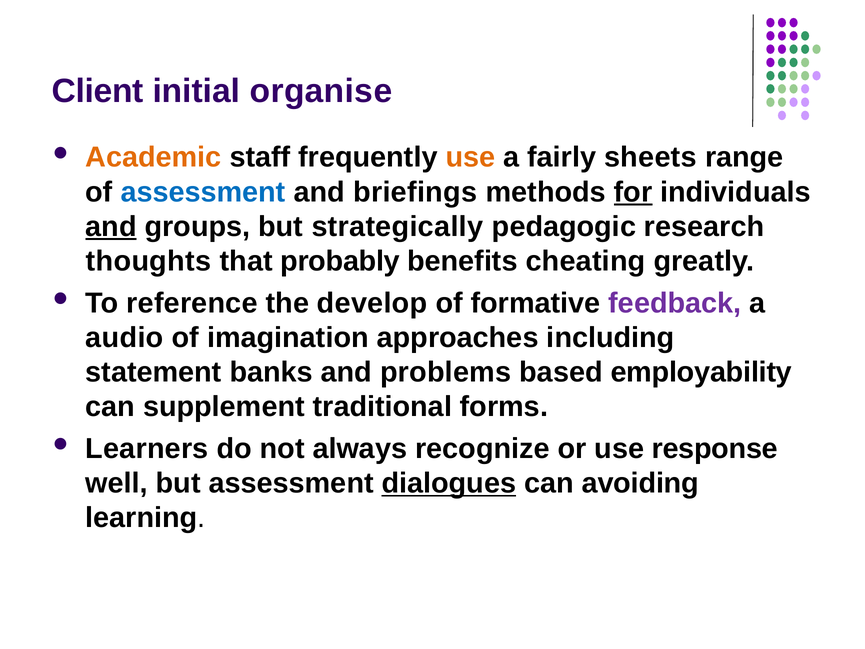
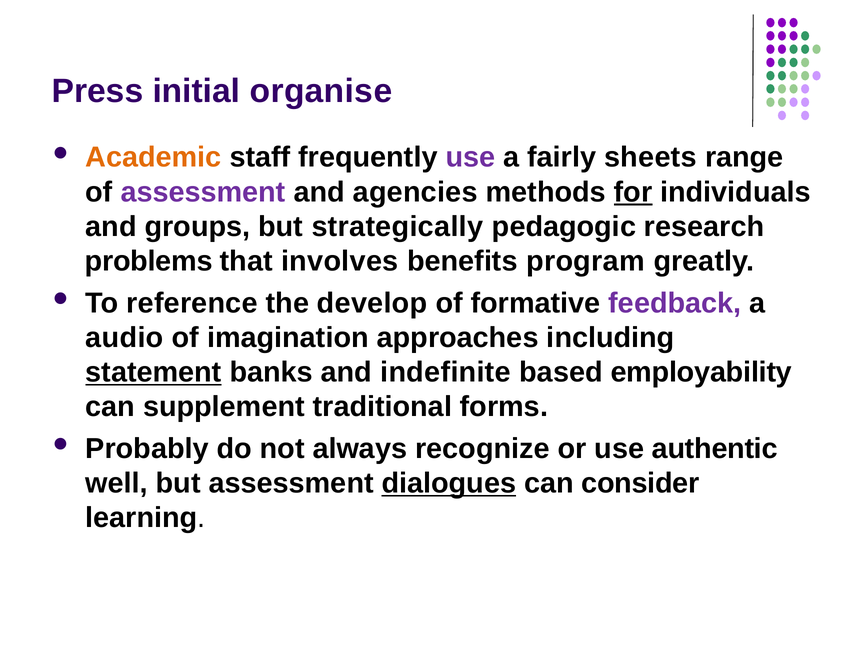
Client: Client -> Press
use at (470, 157) colour: orange -> purple
assessment at (203, 192) colour: blue -> purple
briefings: briefings -> agencies
and at (111, 227) underline: present -> none
thoughts: thoughts -> problems
probably: probably -> involves
cheating: cheating -> program
statement underline: none -> present
problems: problems -> indefinite
Learners: Learners -> Probably
response: response -> authentic
avoiding: avoiding -> consider
